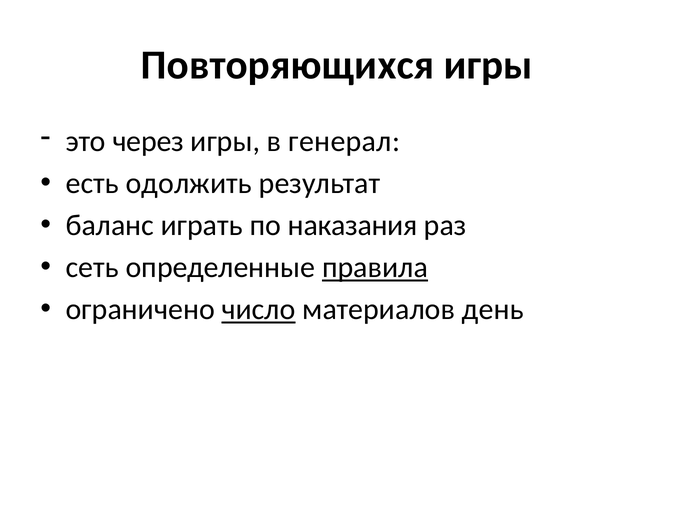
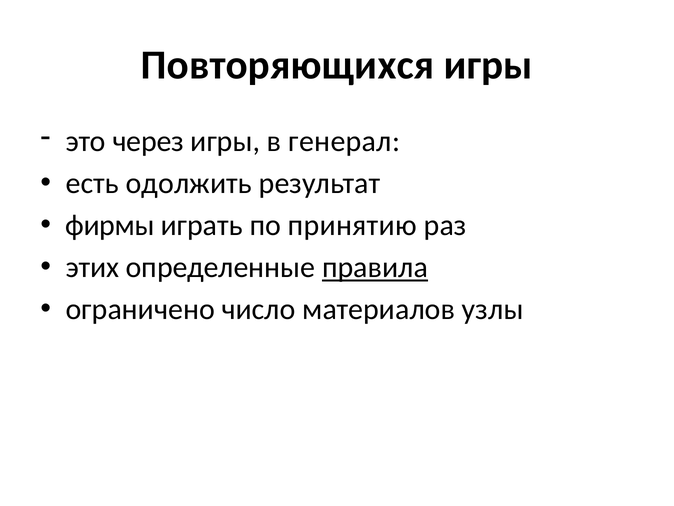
баланс: баланс -> фирмы
наказания: наказания -> принятию
сеть: сеть -> этих
число underline: present -> none
день: день -> узлы
